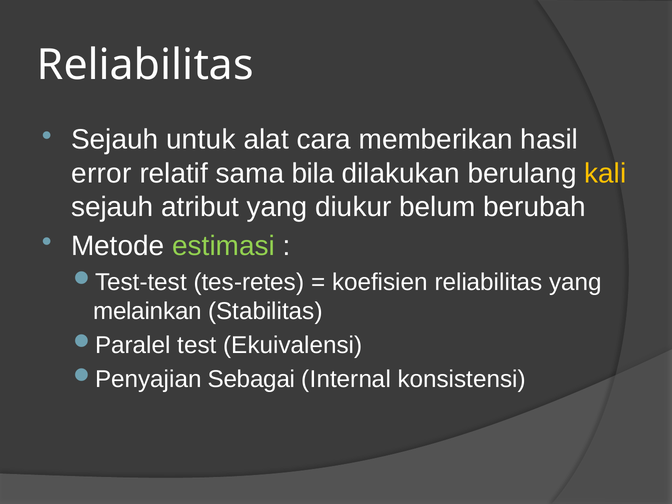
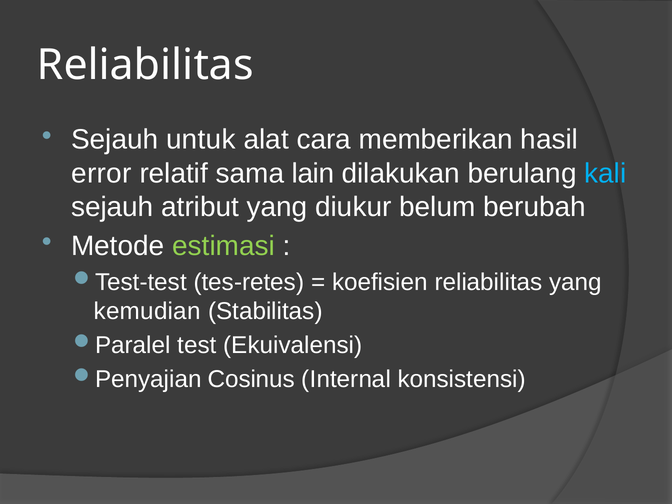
bila: bila -> lain
kali colour: yellow -> light blue
melainkan: melainkan -> kemudian
Sebagai: Sebagai -> Cosinus
